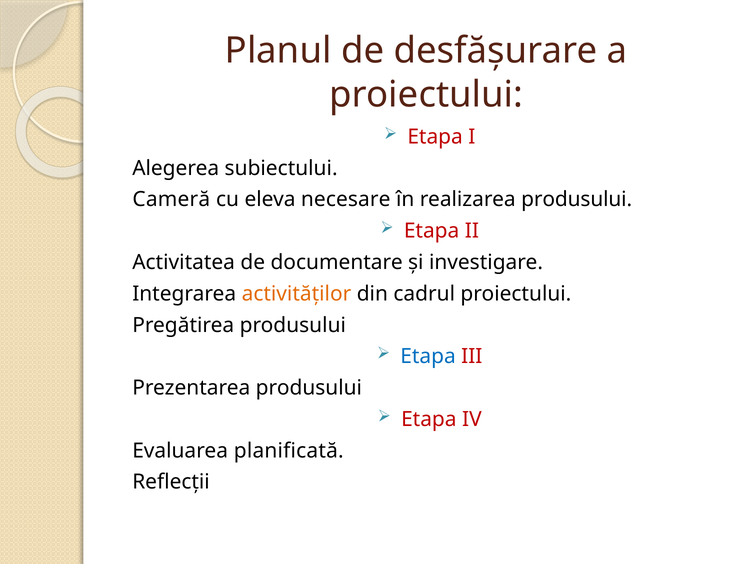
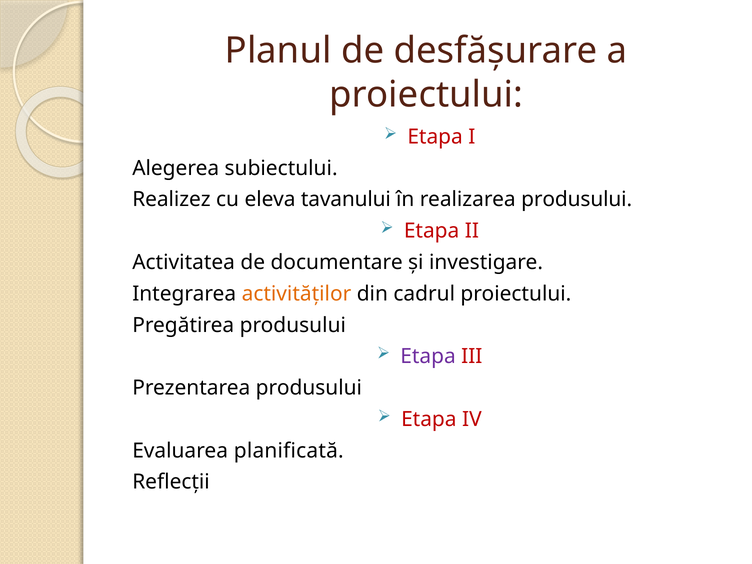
Cameră: Cameră -> Realizez
necesare: necesare -> tavanului
Etapa at (428, 356) colour: blue -> purple
